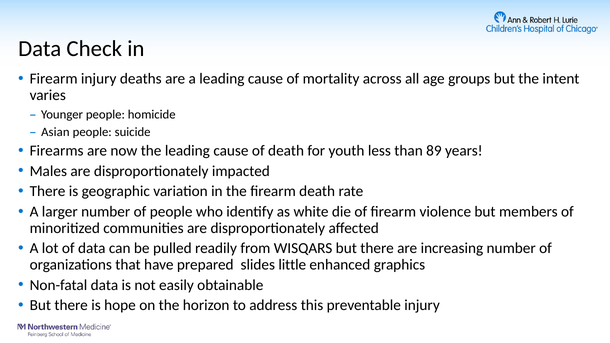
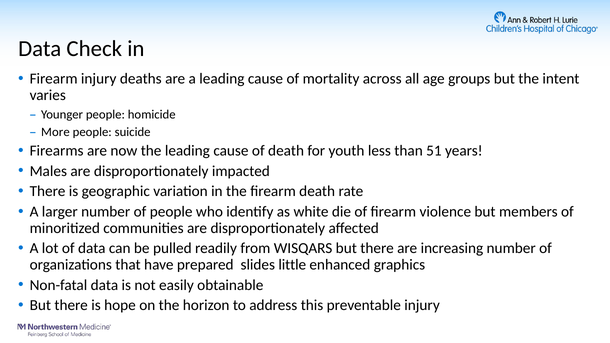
Asian: Asian -> More
89: 89 -> 51
